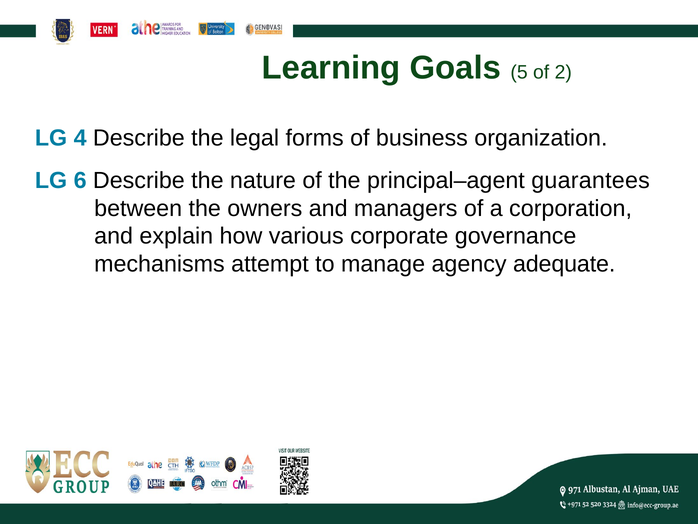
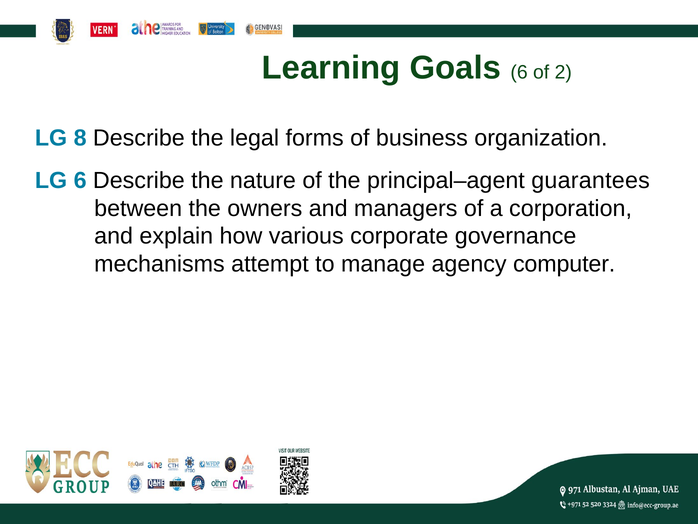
Goals 5: 5 -> 6
4: 4 -> 8
adequate: adequate -> computer
